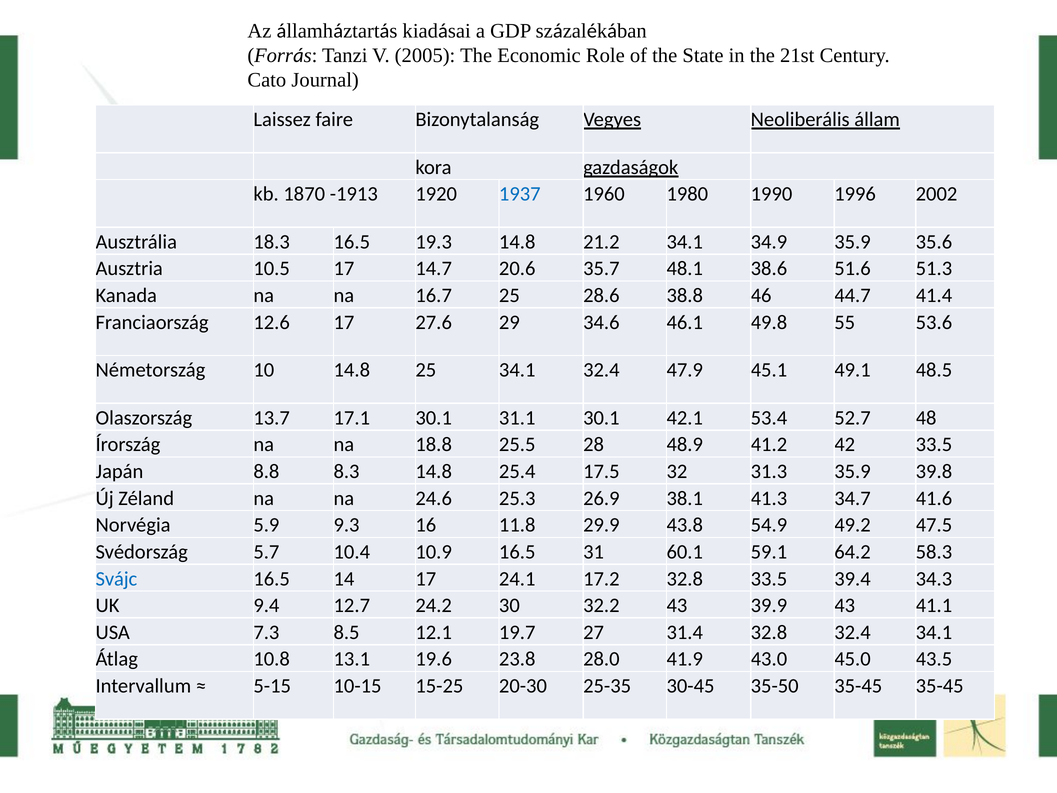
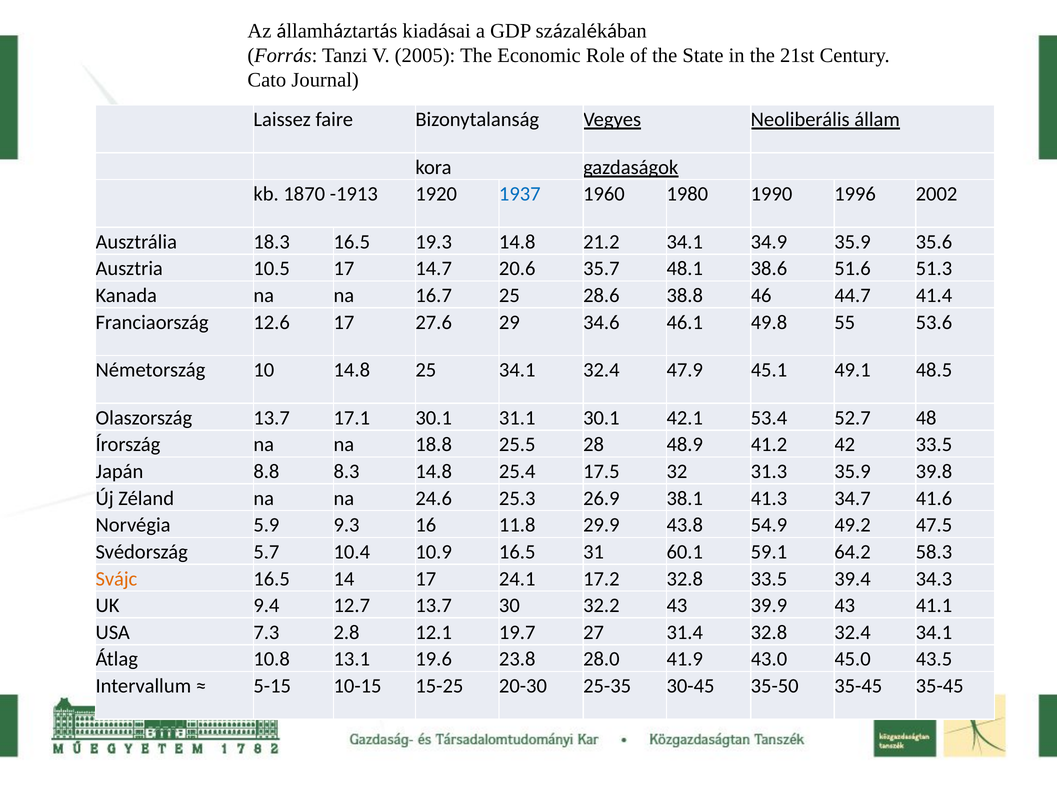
Svájc colour: blue -> orange
12.7 24.2: 24.2 -> 13.7
8.5: 8.5 -> 2.8
